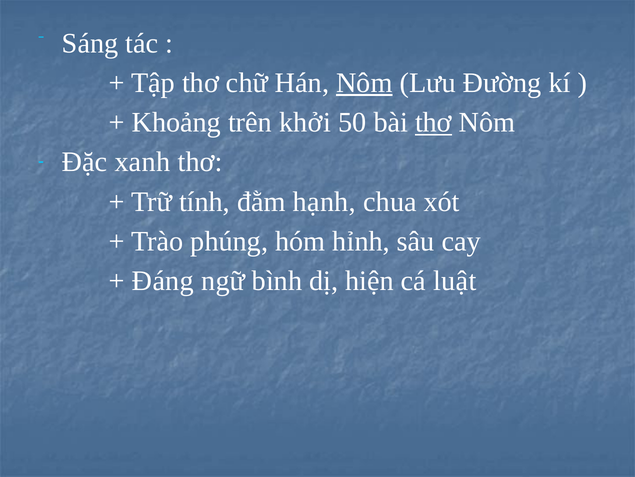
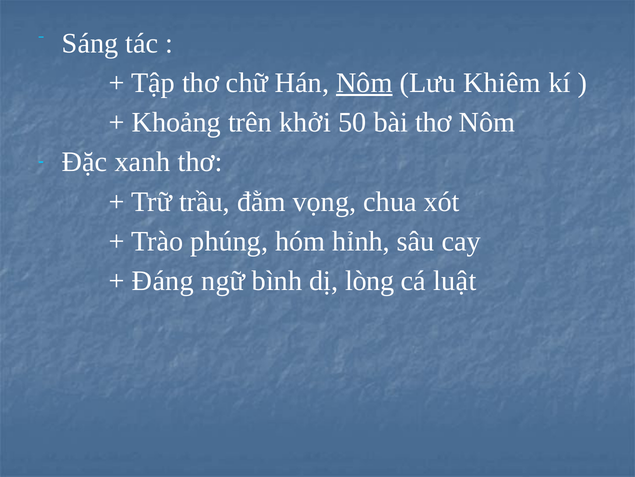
Đường: Đường -> Khiêm
thơ at (433, 122) underline: present -> none
tính: tính -> trầu
hạnh: hạnh -> vọng
hiện: hiện -> lòng
